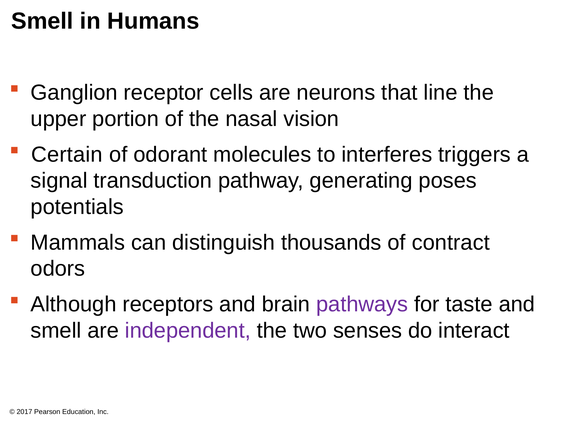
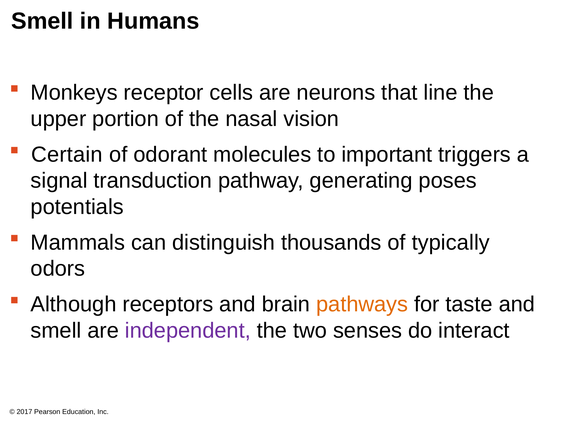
Ganglion: Ganglion -> Monkeys
interferes: interferes -> important
contract: contract -> typically
pathways colour: purple -> orange
